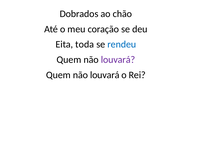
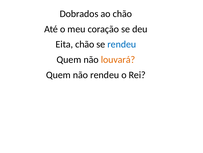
Eita toda: toda -> chão
louvará at (118, 59) colour: purple -> orange
louvará at (105, 75): louvará -> rendeu
